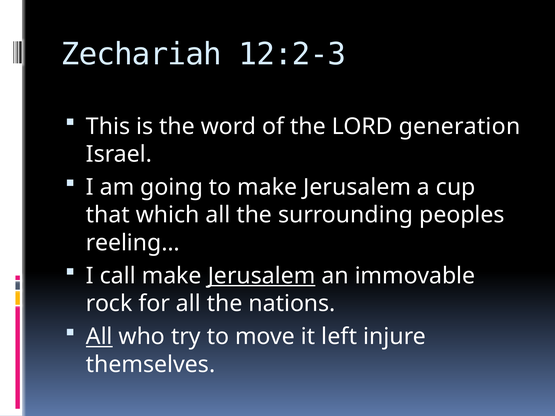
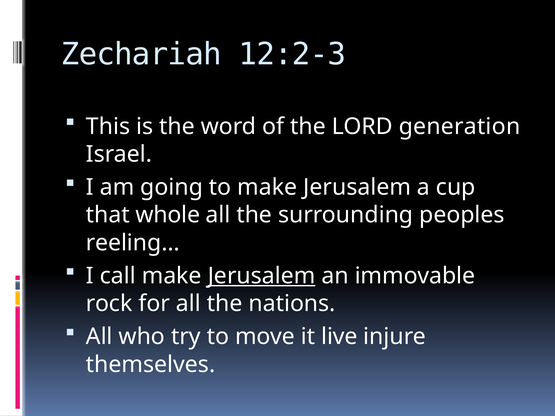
which: which -> whole
All at (99, 337) underline: present -> none
left: left -> live
